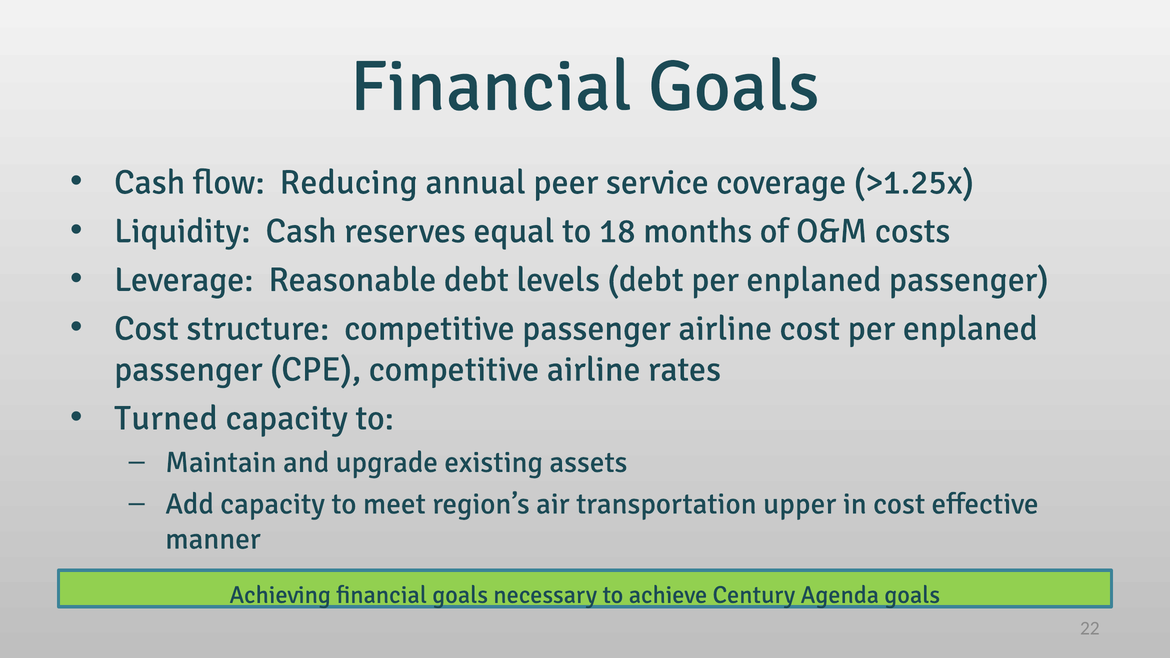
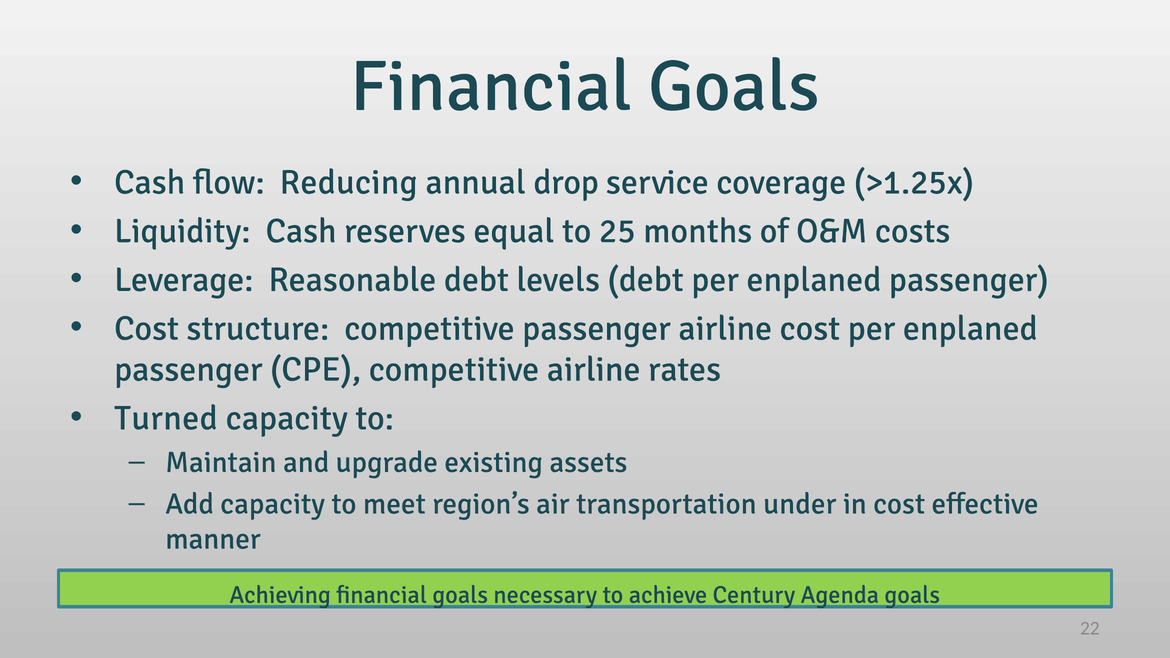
peer: peer -> drop
18: 18 -> 25
upper: upper -> under
